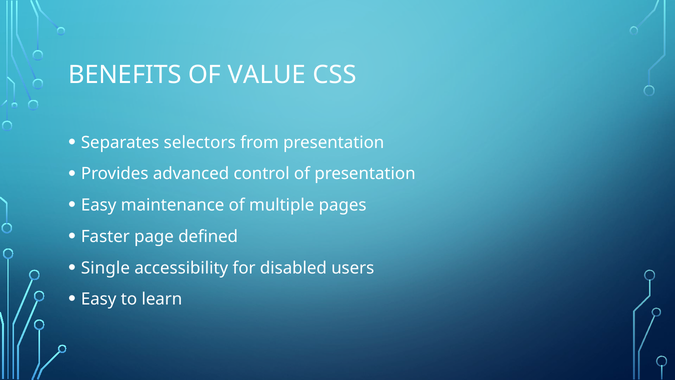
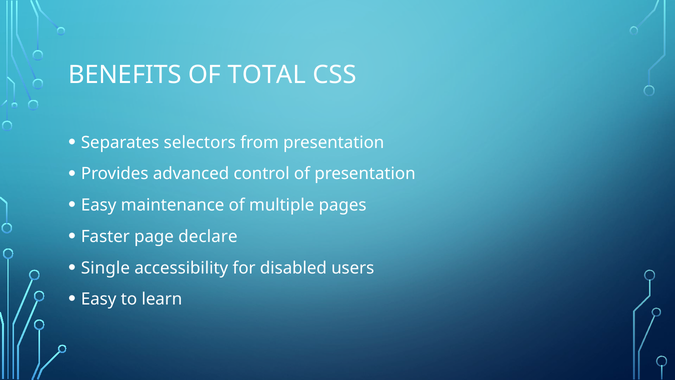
VALUE: VALUE -> TOTAL
defined: defined -> declare
